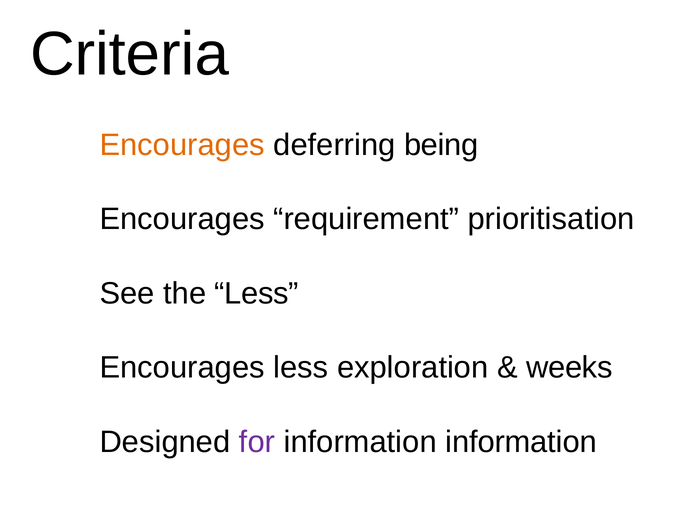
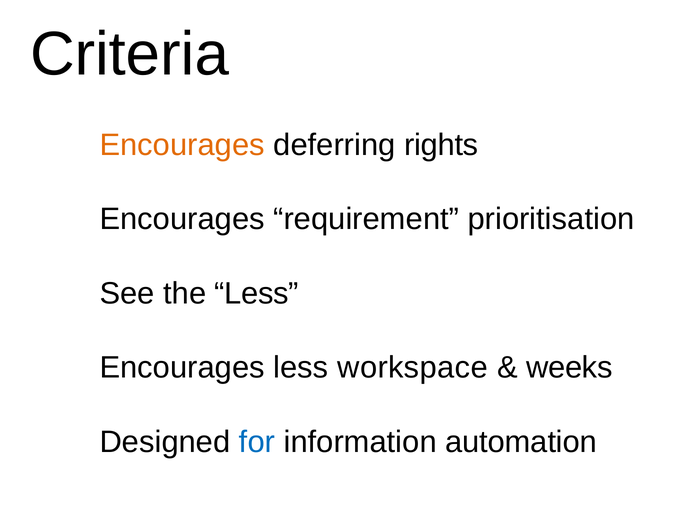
being: being -> rights
exploration: exploration -> workspace
for colour: purple -> blue
information information: information -> automation
